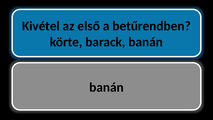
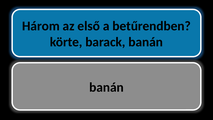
Kivétel: Kivétel -> Három
